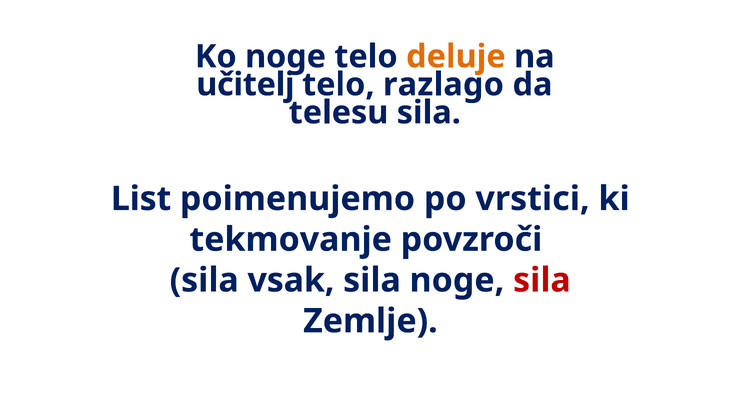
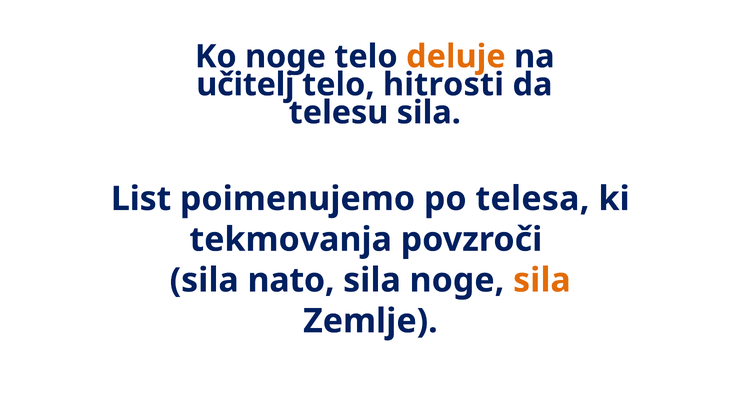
razlago: razlago -> hitrosti
vrstici: vrstici -> telesa
tekmovanje: tekmovanje -> tekmovanja
vsak: vsak -> nato
sila at (542, 280) colour: red -> orange
